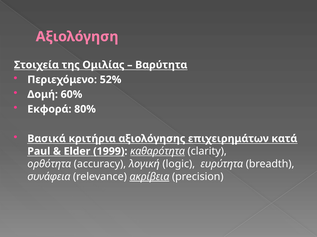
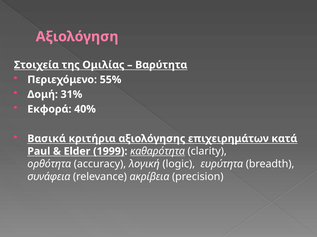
52%: 52% -> 55%
60%: 60% -> 31%
80%: 80% -> 40%
ακρίβεια underline: present -> none
